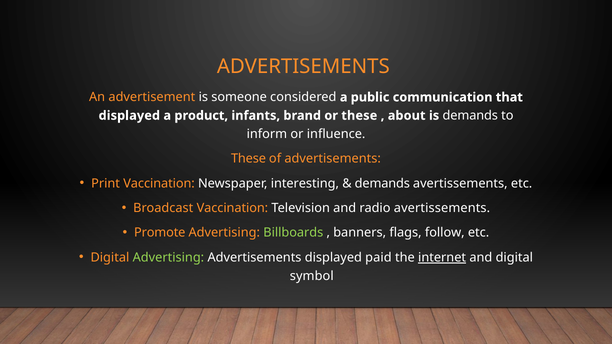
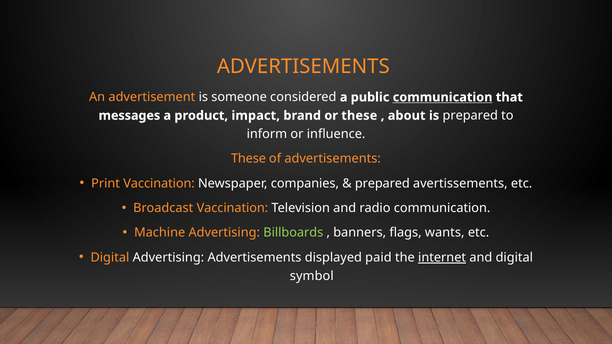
communication at (443, 97) underline: none -> present
displayed at (129, 116): displayed -> messages
infants: infants -> impact
is demands: demands -> prepared
interesting: interesting -> companies
demands at (382, 183): demands -> prepared
radio avertissements: avertissements -> communication
Promote: Promote -> Machine
follow: follow -> wants
Advertising at (168, 258) colour: light green -> white
